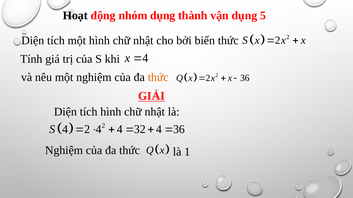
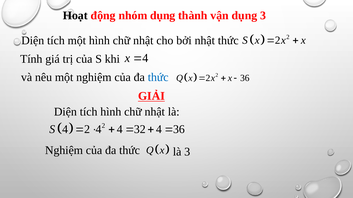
dụng 5: 5 -> 3
bởi biến: biến -> nhật
thức at (158, 78) colour: orange -> blue
là 1: 1 -> 3
